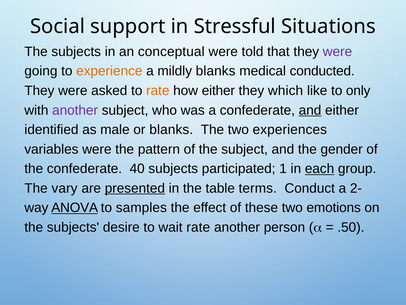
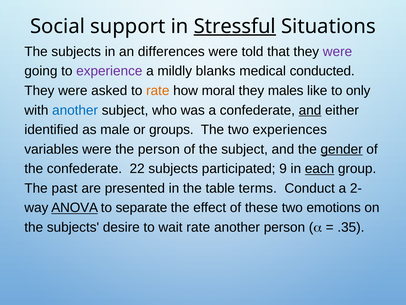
Stressful underline: none -> present
conceptual: conceptual -> differences
experience colour: orange -> purple
how either: either -> moral
which: which -> males
another at (75, 110) colour: purple -> blue
or blanks: blanks -> groups
the pattern: pattern -> person
gender underline: none -> present
40: 40 -> 22
1: 1 -> 9
vary: vary -> past
presented underline: present -> none
samples: samples -> separate
.50: .50 -> .35
